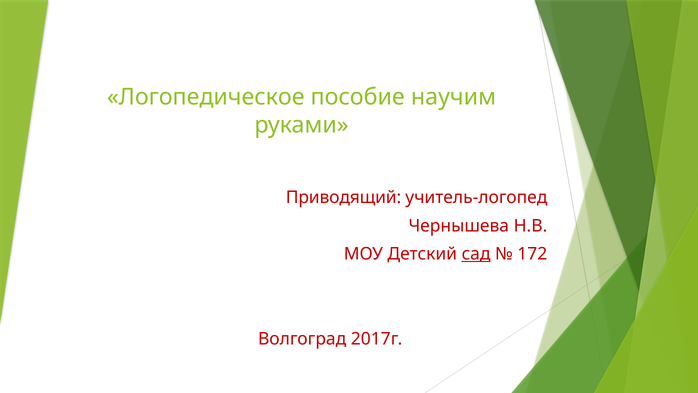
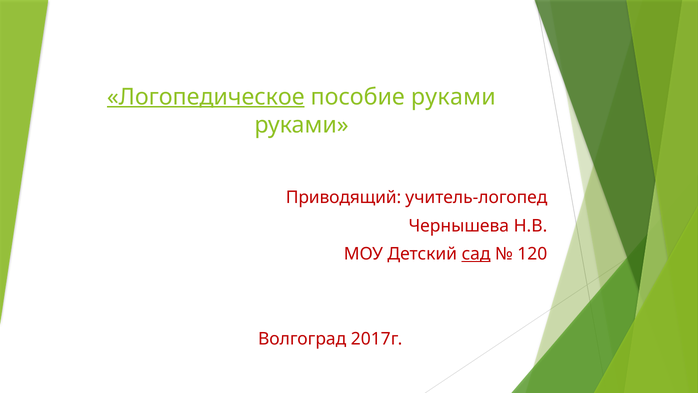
Логопедическое underline: none -> present
пособие научим: научим -> руками
172: 172 -> 120
